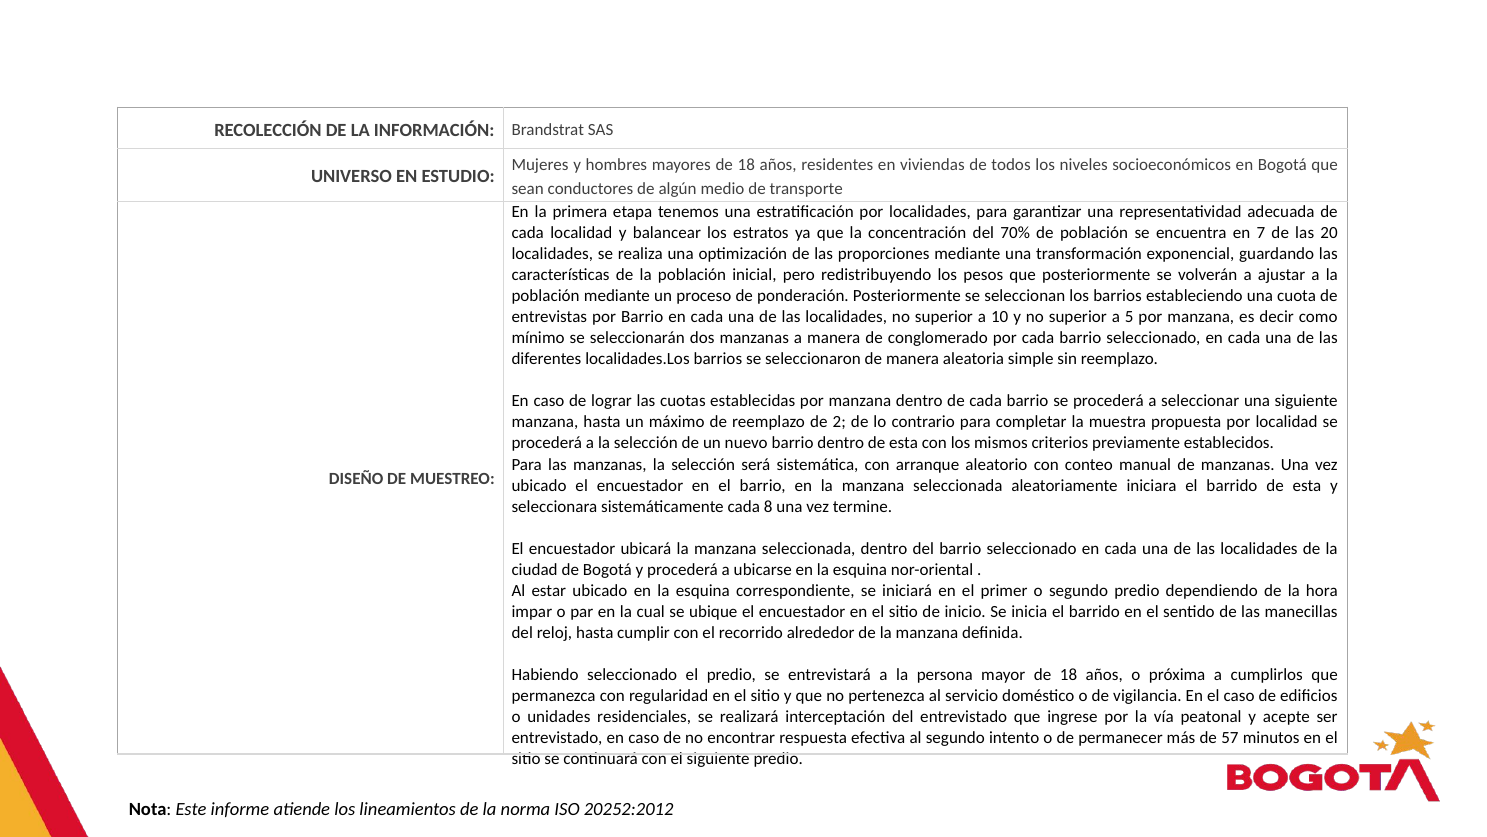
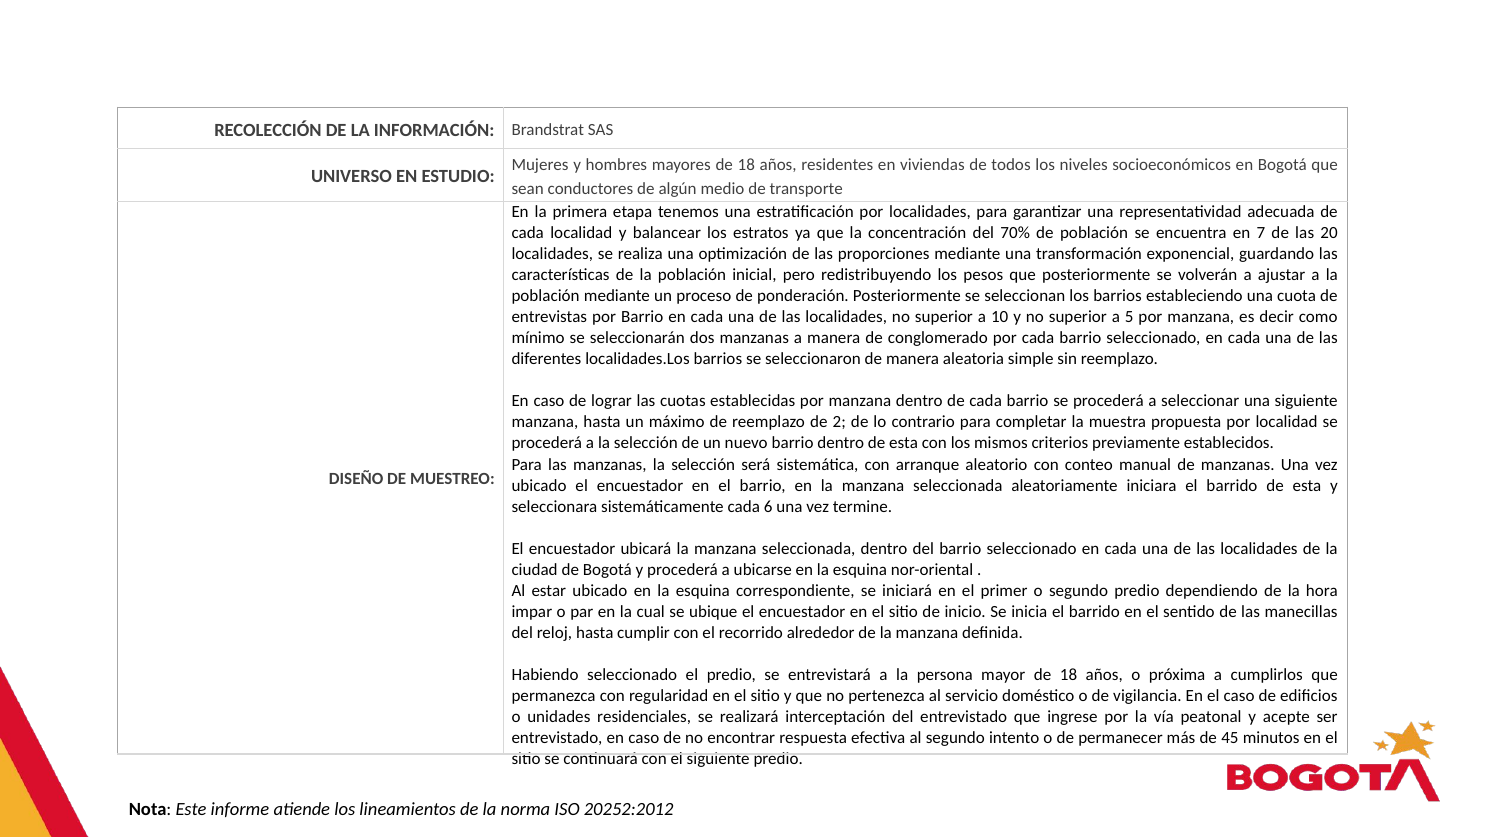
8: 8 -> 6
57: 57 -> 45
